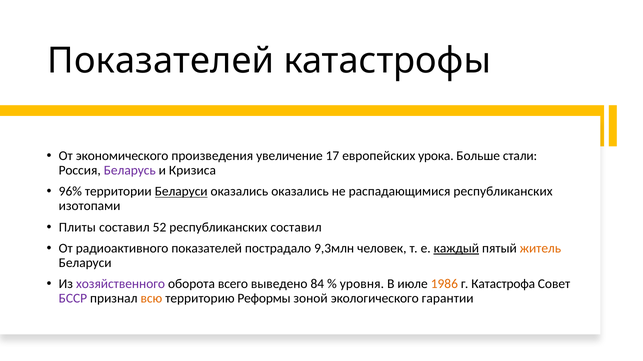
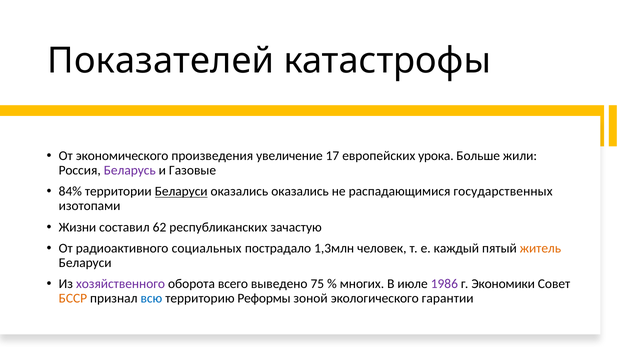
стали: стали -> жили
Кризиса: Кризиса -> Газовые
96%: 96% -> 84%
распадающимися республиканских: республиканских -> государственных
Плиты: Плиты -> Жизни
52: 52 -> 62
республиканских составил: составил -> зачастую
радиоактивного показателей: показателей -> социальных
9,3млн: 9,3млн -> 1,3млн
каждый underline: present -> none
84: 84 -> 75
уровня: уровня -> многих
1986 colour: orange -> purple
Катастрофа: Катастрофа -> Экономики
БССР colour: purple -> orange
всю colour: orange -> blue
